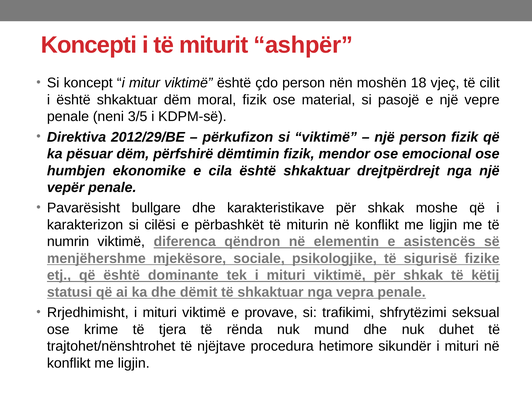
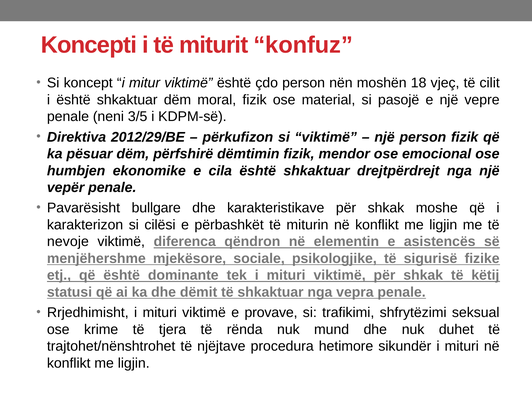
ashpër: ashpër -> konfuz
numrin: numrin -> nevoje
